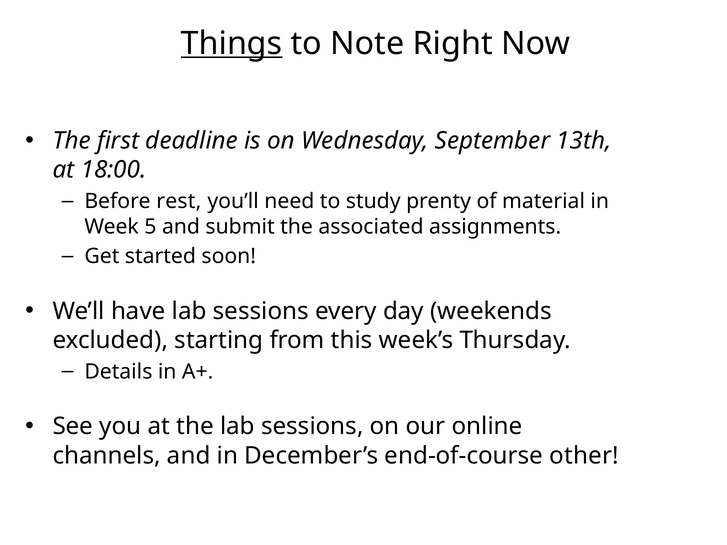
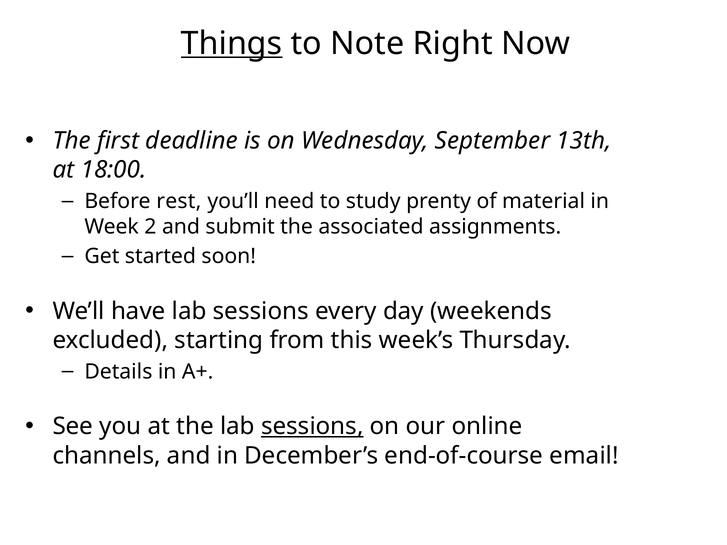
5: 5 -> 2
sessions at (312, 427) underline: none -> present
other: other -> email
